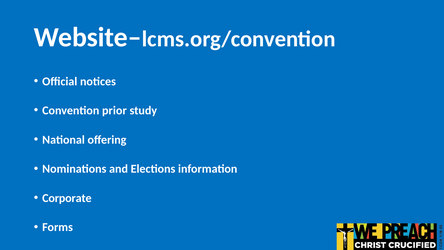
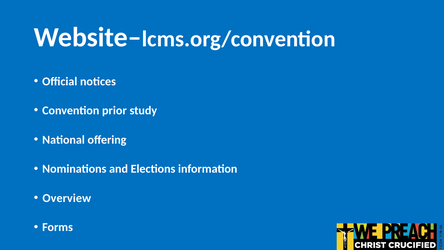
Corporate: Corporate -> Overview
